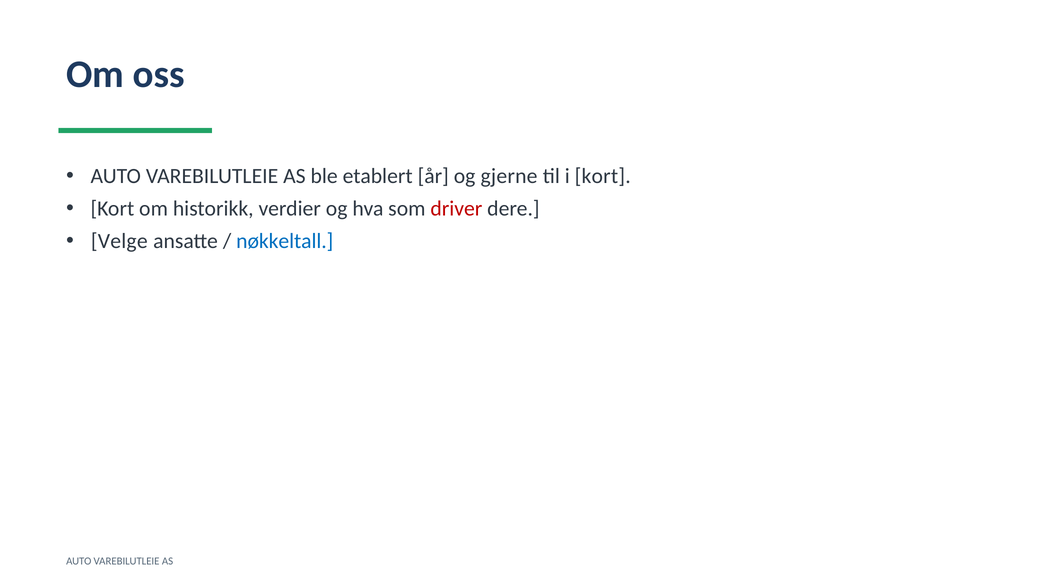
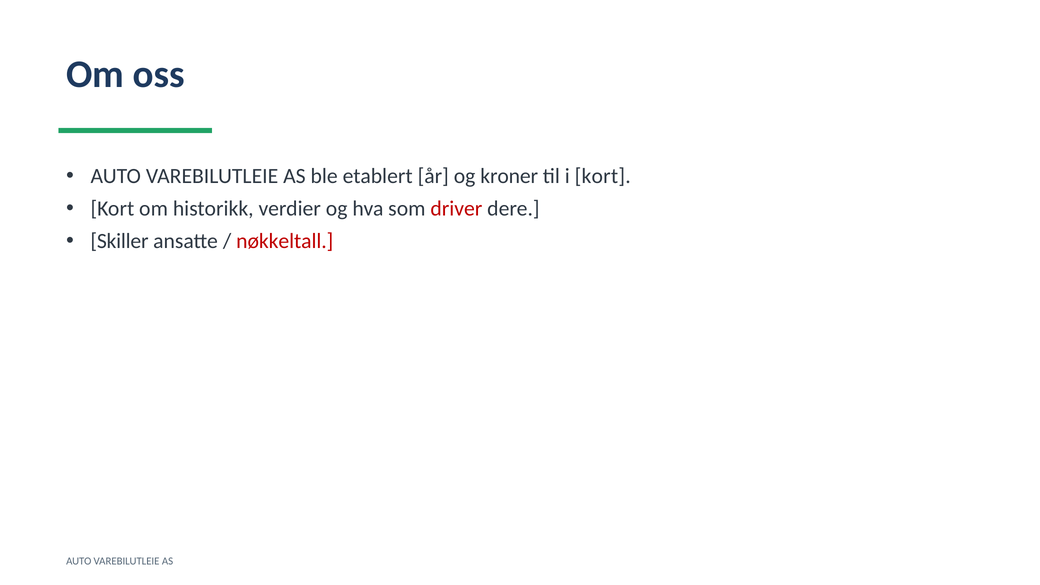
gjerne: gjerne -> kroner
Velge: Velge -> Skiller
nøkkeltall colour: blue -> red
